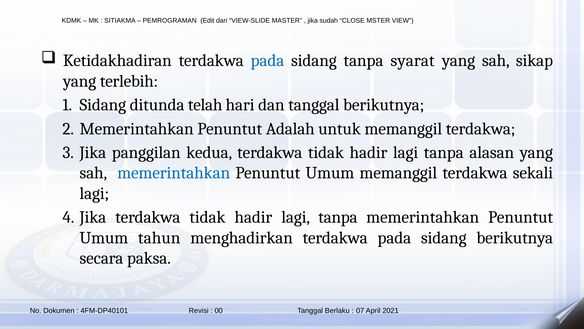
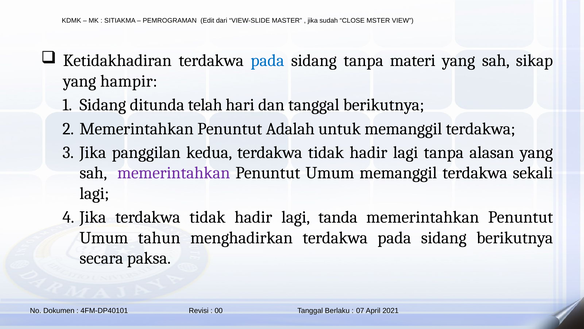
syarat: syarat -> materi
terlebih: terlebih -> hampir
memerintahkan at (174, 173) colour: blue -> purple
tanpa at (338, 217): tanpa -> tanda
